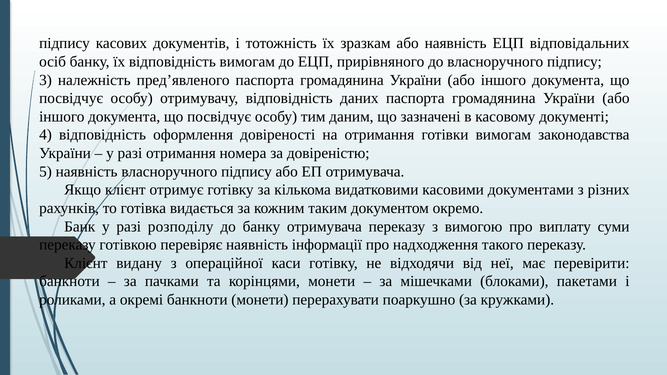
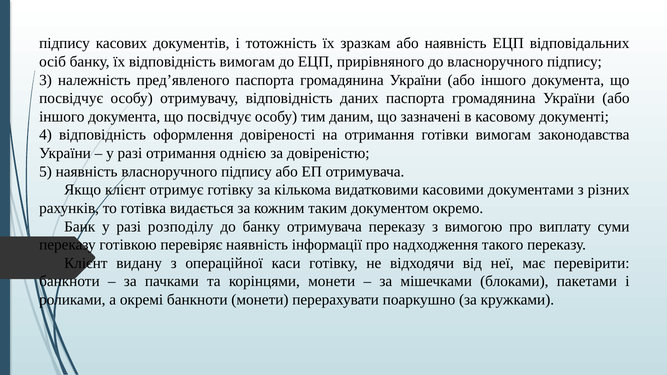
номера: номера -> однією
